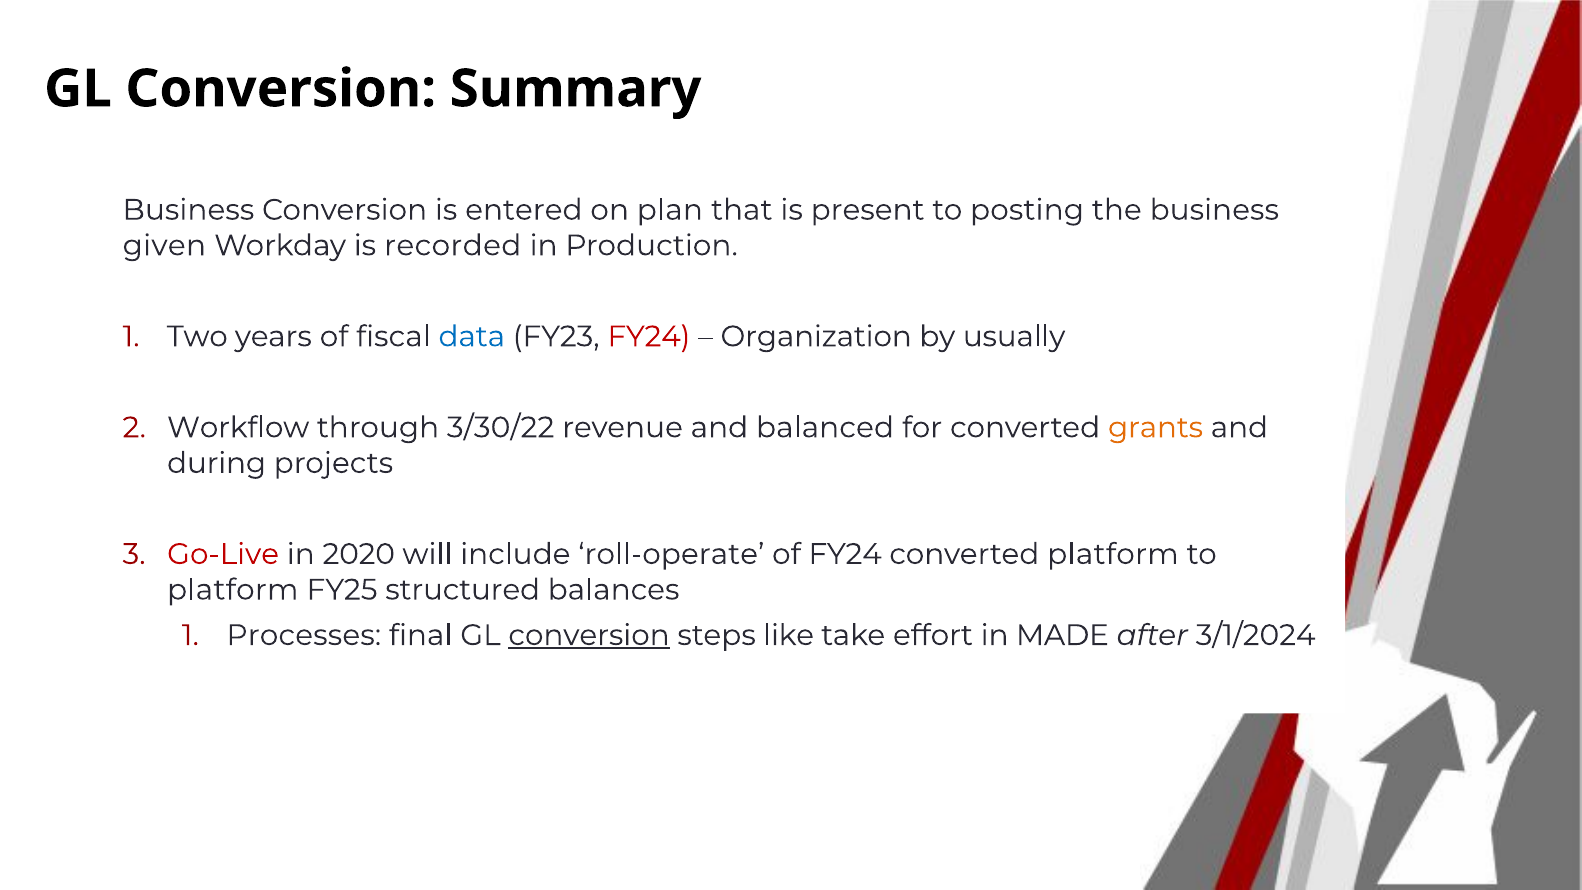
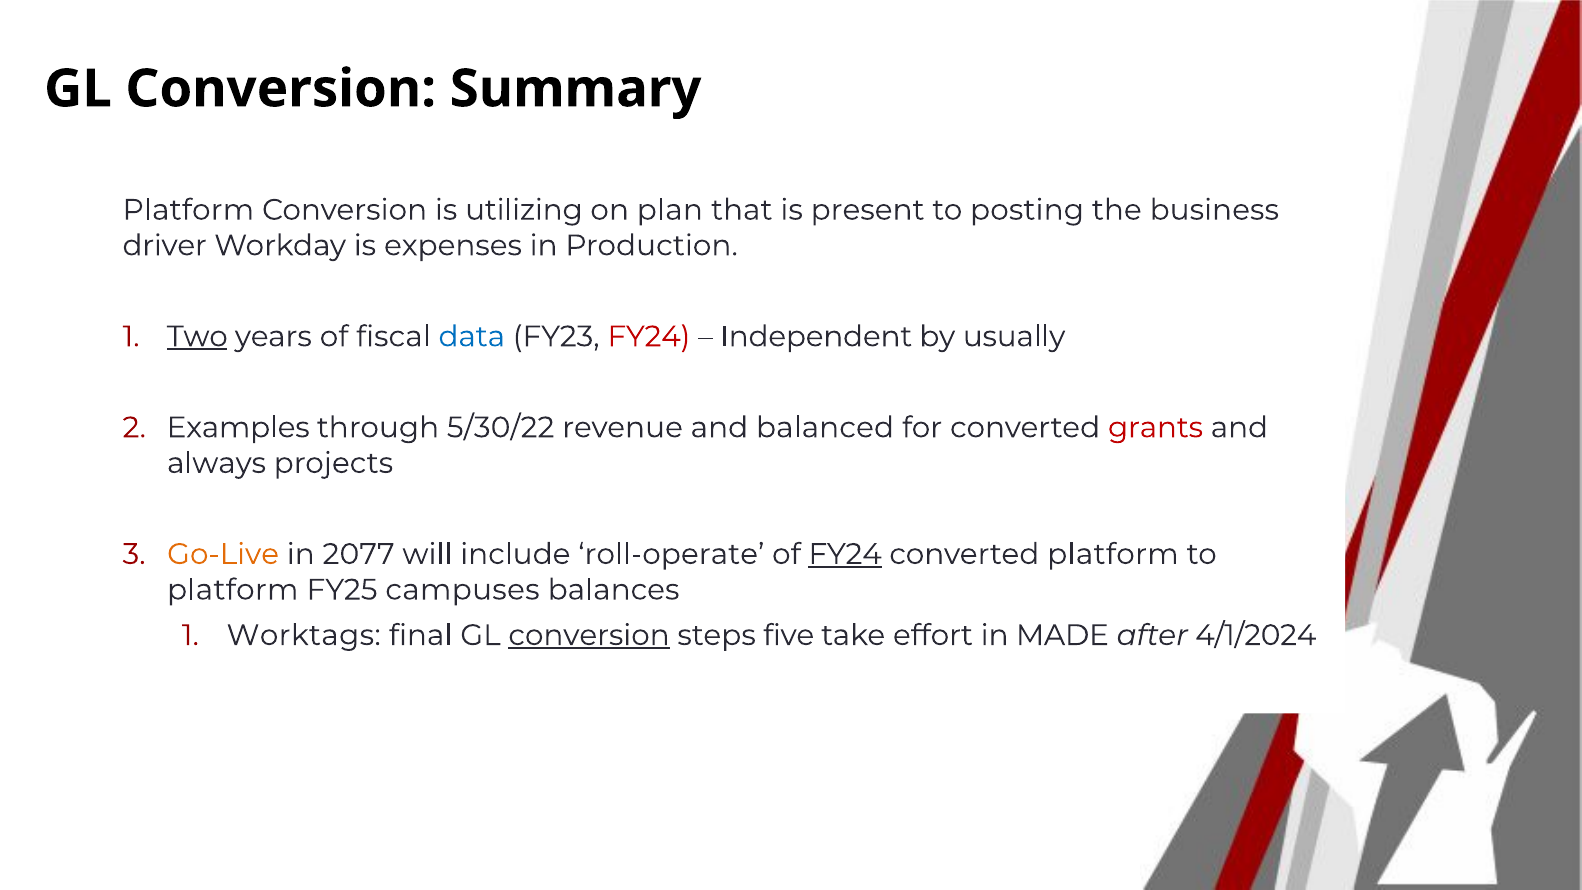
Business at (188, 210): Business -> Platform
entered: entered -> utilizing
given: given -> driver
recorded: recorded -> expenses
Two underline: none -> present
Organization: Organization -> Independent
Workflow: Workflow -> Examples
3/30/22: 3/30/22 -> 5/30/22
grants colour: orange -> red
during: during -> always
Go-Live colour: red -> orange
2020: 2020 -> 2077
FY24 at (845, 554) underline: none -> present
structured: structured -> campuses
Processes: Processes -> Worktags
like: like -> five
3/1/2024: 3/1/2024 -> 4/1/2024
